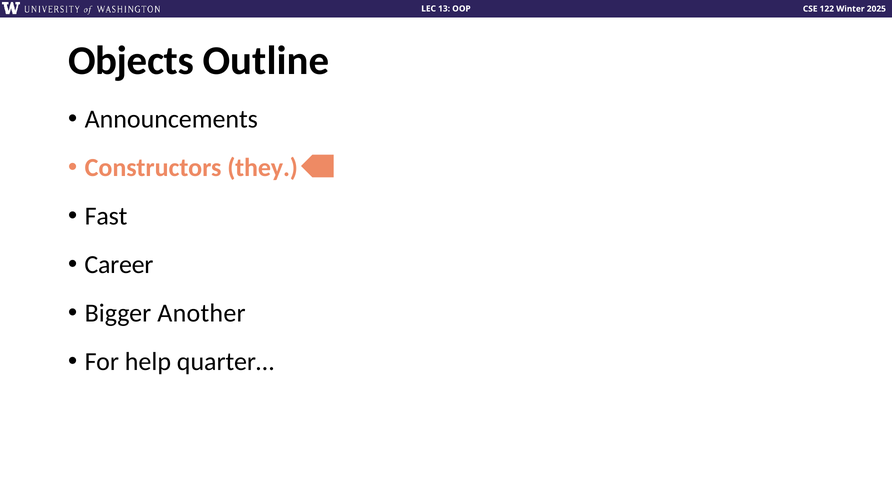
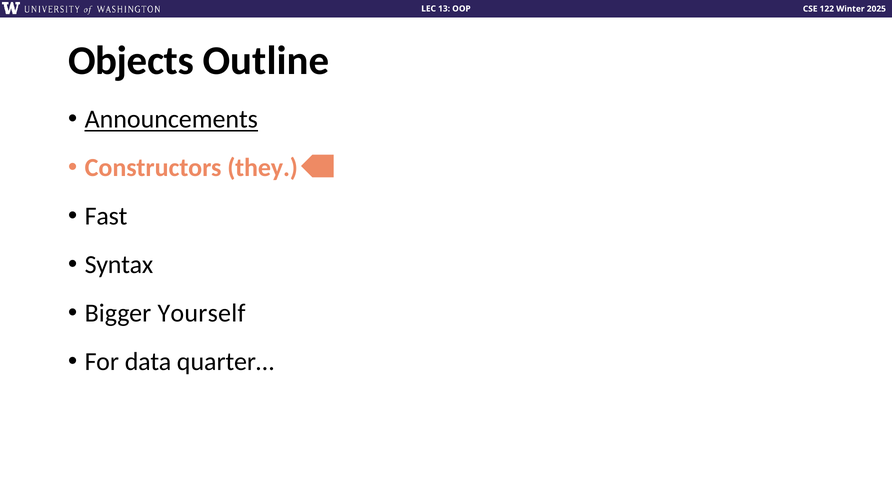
Announcements underline: none -> present
Career: Career -> Syntax
Another: Another -> Yourself
help: help -> data
